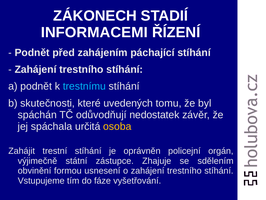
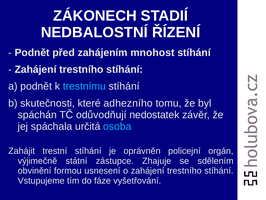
INFORMACEMI: INFORMACEMI -> NEDBALOSTNÍ
páchající: páchající -> mnohost
uvedených: uvedených -> adhezního
osoba colour: yellow -> light blue
